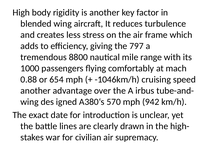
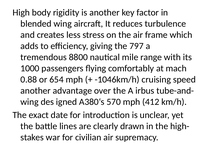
942: 942 -> 412
